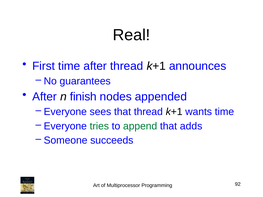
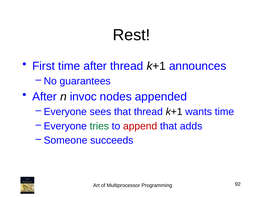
Real: Real -> Rest
finish: finish -> invoc
append colour: green -> red
